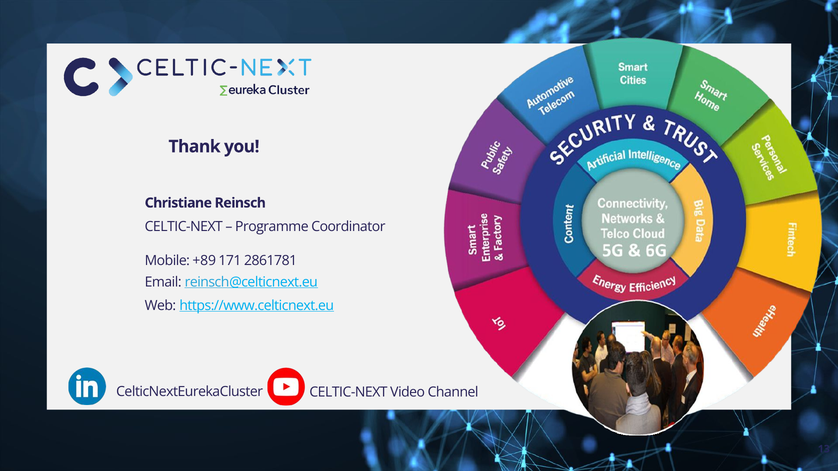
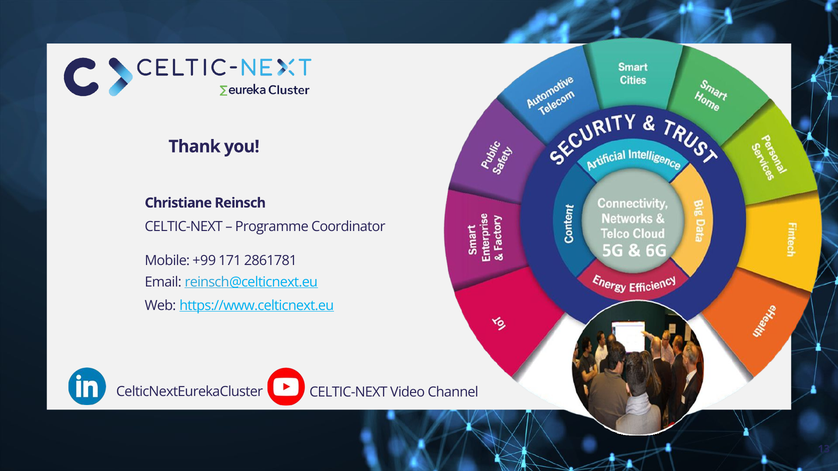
+89: +89 -> +99
